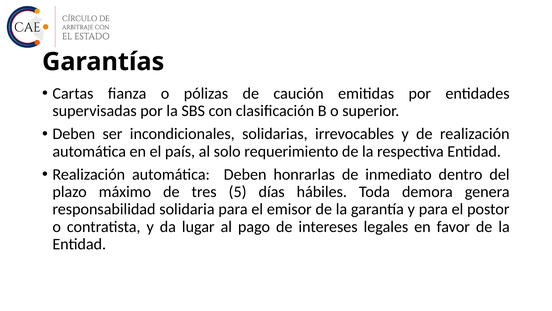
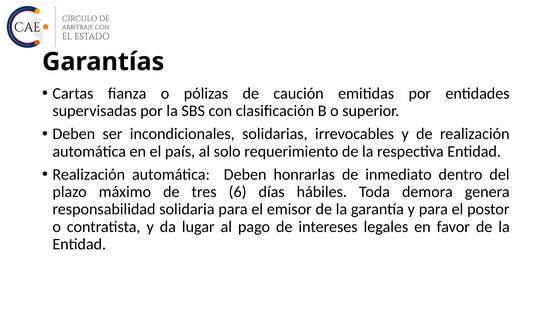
5: 5 -> 6
